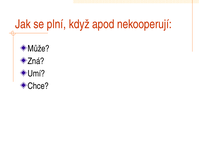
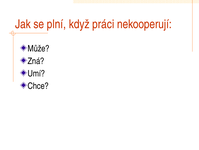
apod: apod -> práci
